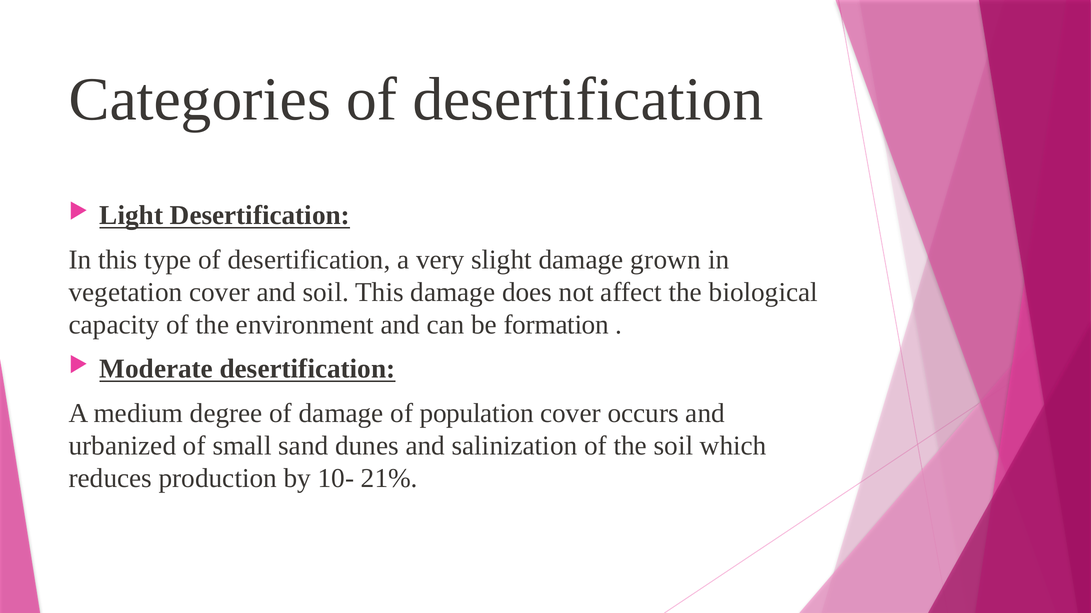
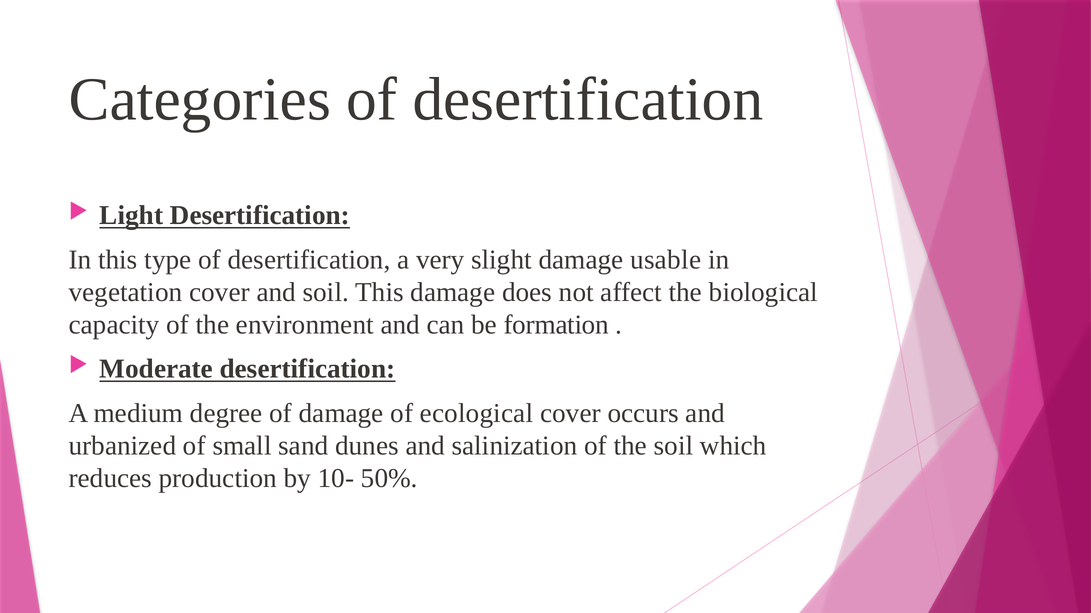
grown: grown -> usable
population: population -> ecological
21%: 21% -> 50%
